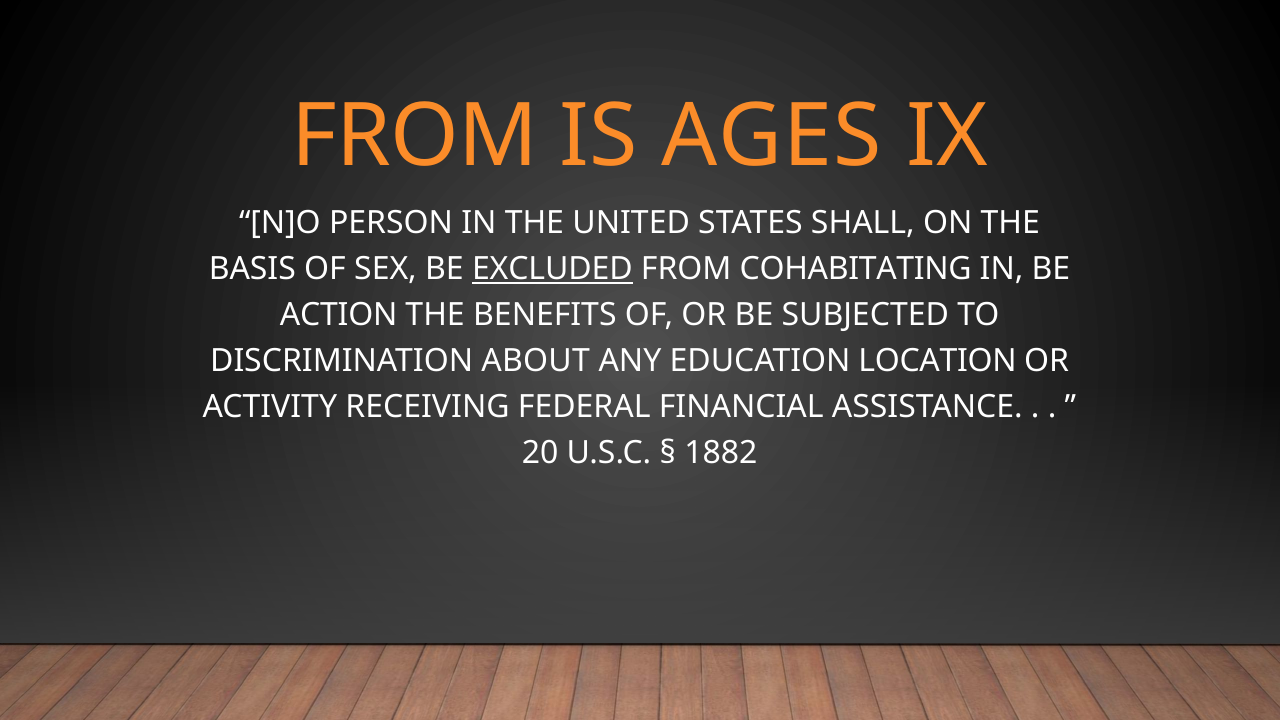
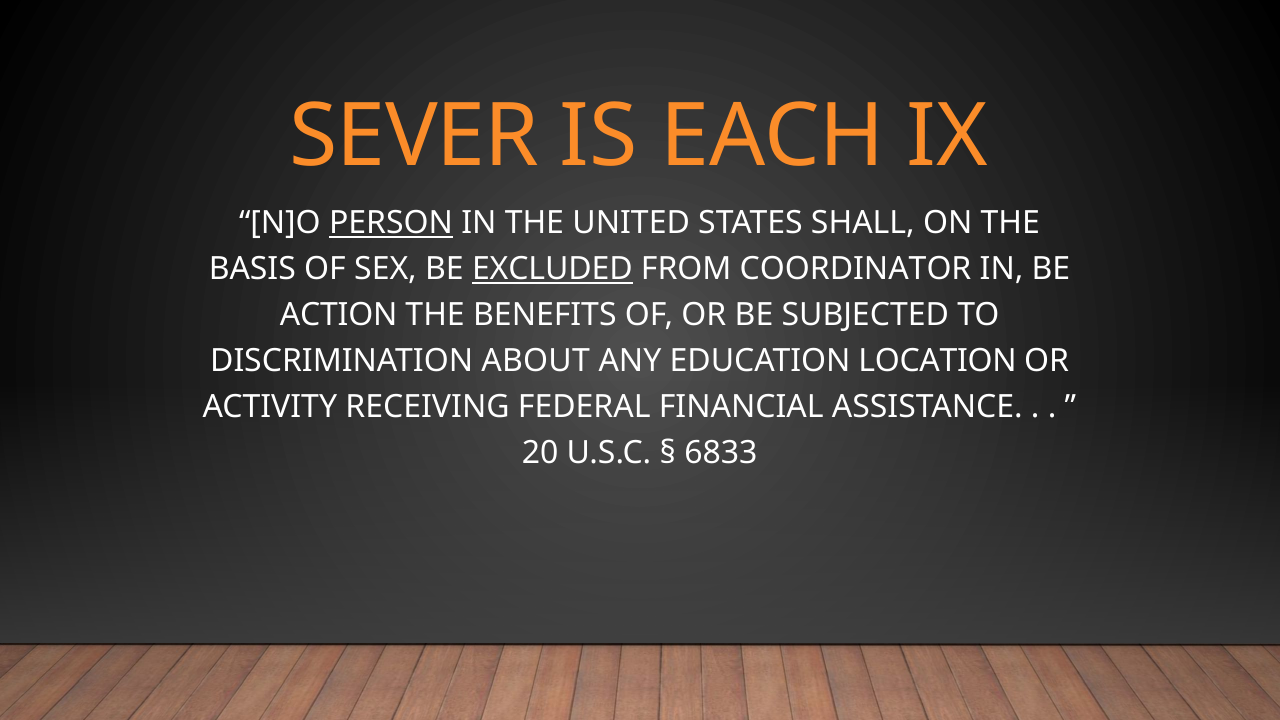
FROM at (415, 136): FROM -> SEVER
AGES: AGES -> EACH
PERSON underline: none -> present
COHABITATING: COHABITATING -> COORDINATOR
1882: 1882 -> 6833
